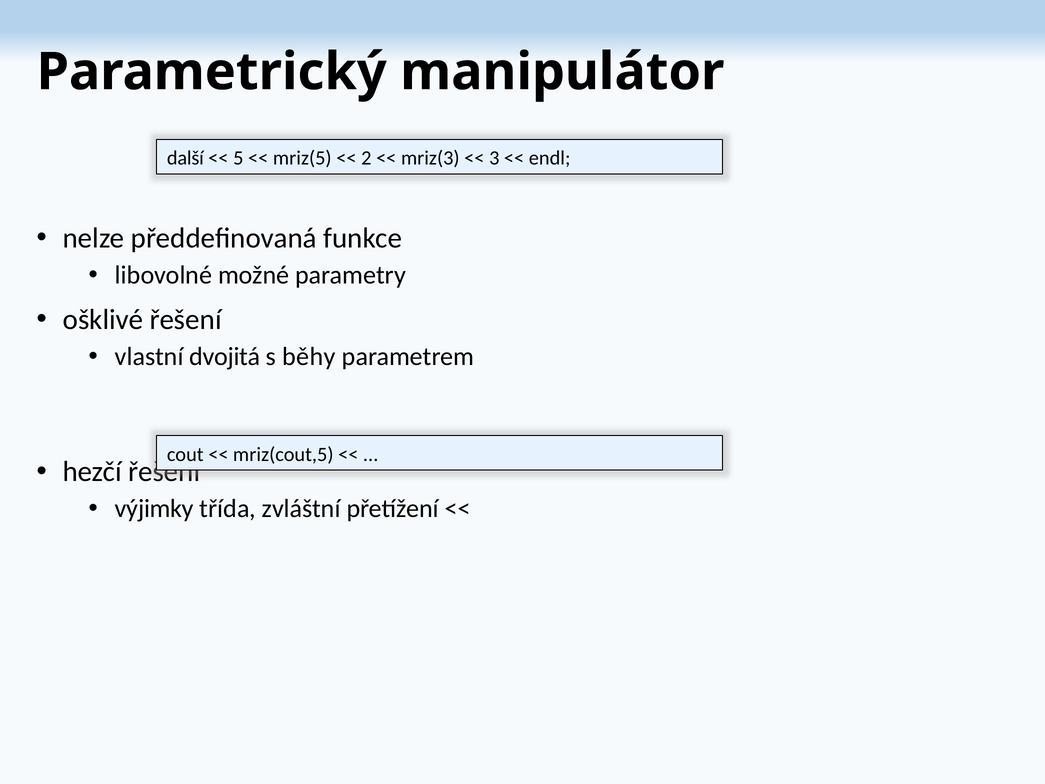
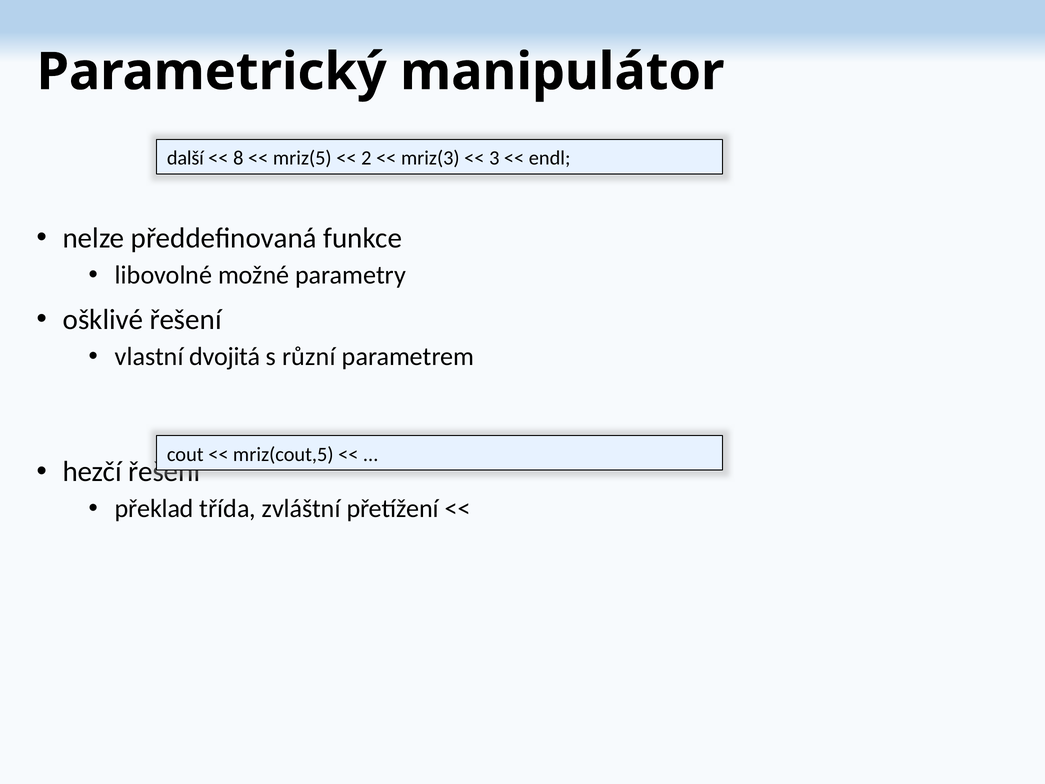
5: 5 -> 8
běhy: běhy -> různí
výjimky: výjimky -> překlad
